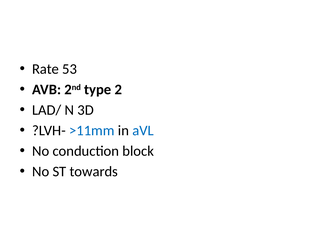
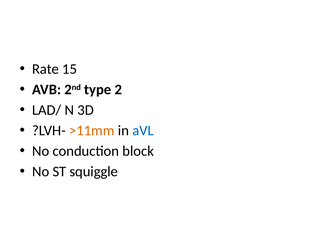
53: 53 -> 15
>11mm colour: blue -> orange
towards: towards -> squiggle
